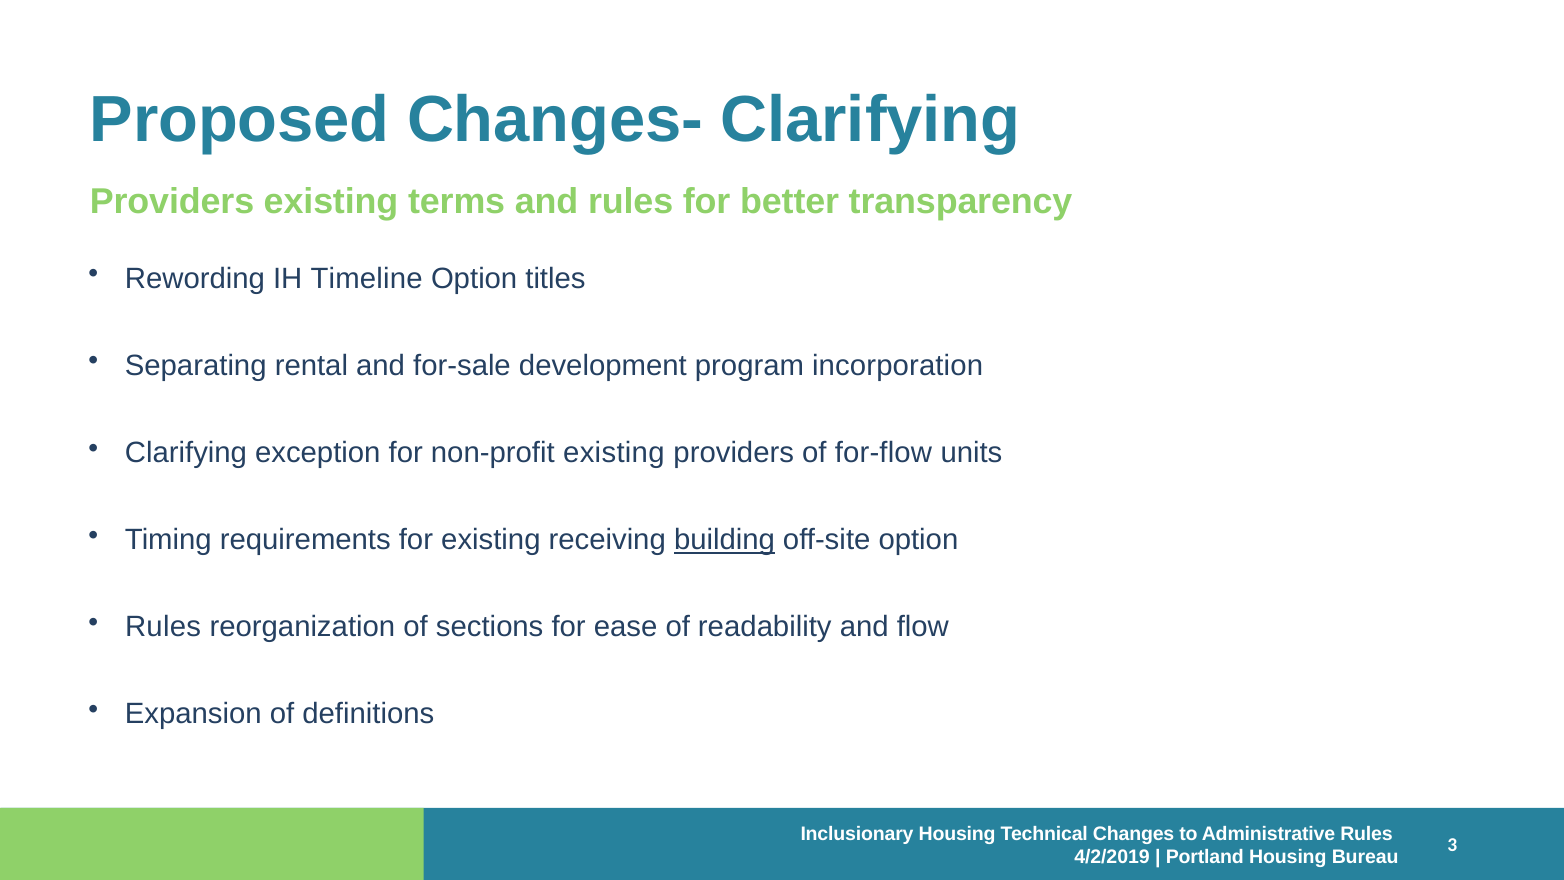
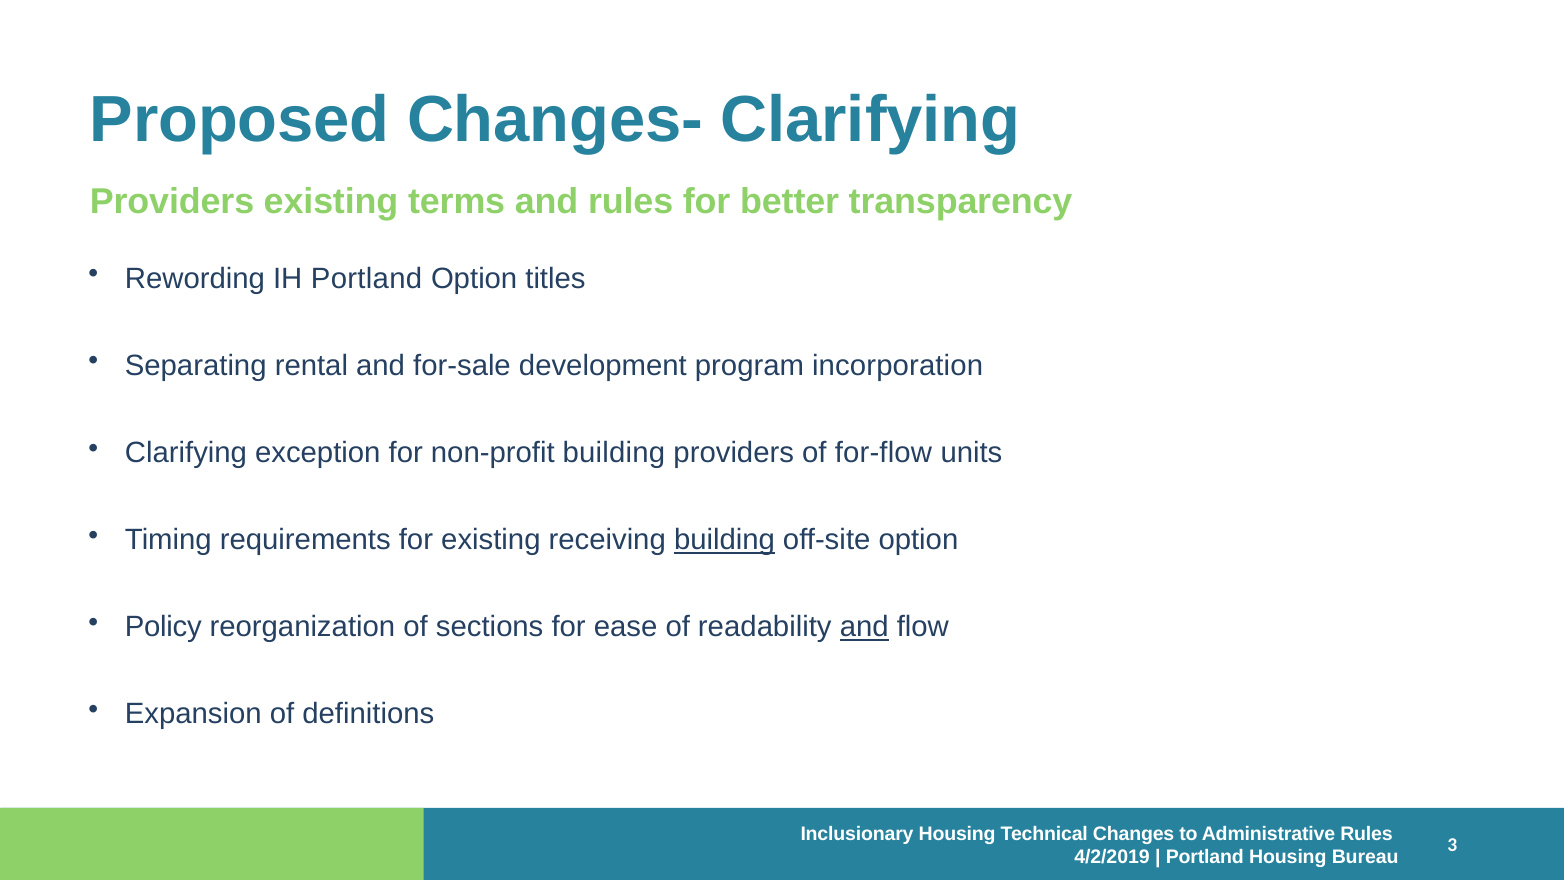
IH Timeline: Timeline -> Portland
non-profit existing: existing -> building
Rules at (163, 627): Rules -> Policy
and at (864, 627) underline: none -> present
